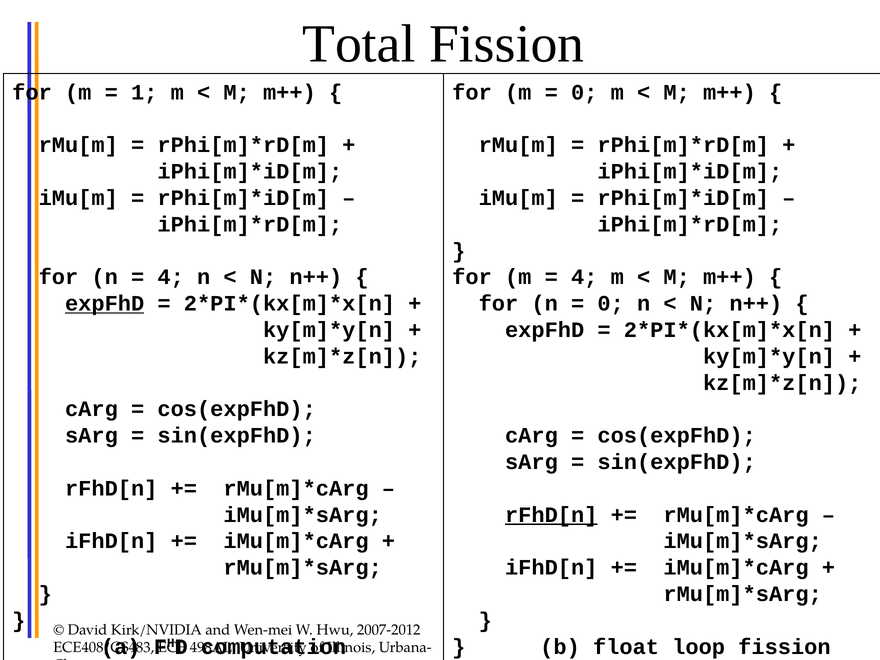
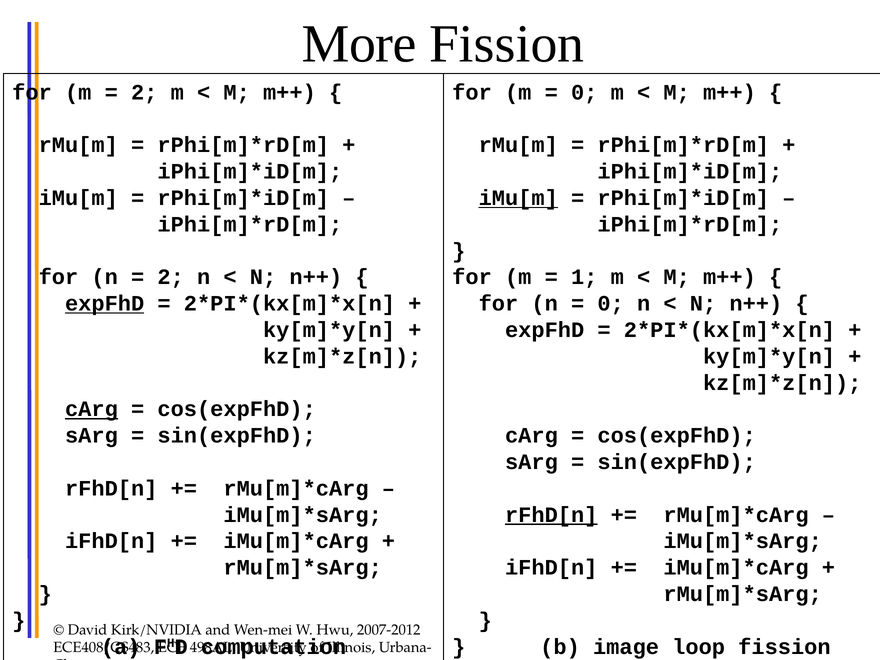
Total: Total -> More
1 at (144, 92): 1 -> 2
iMu[m at (518, 198) underline: none -> present
4 at (171, 277): 4 -> 2
4 at (584, 277): 4 -> 1
cArg at (91, 409) underline: none -> present
float: float -> image
